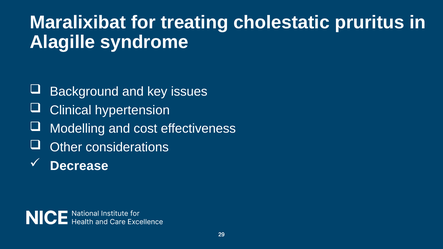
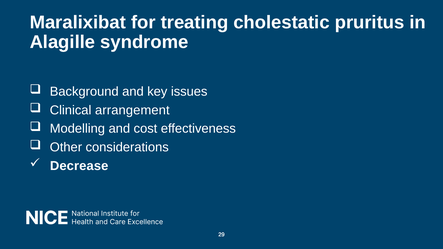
hypertension: hypertension -> arrangement
